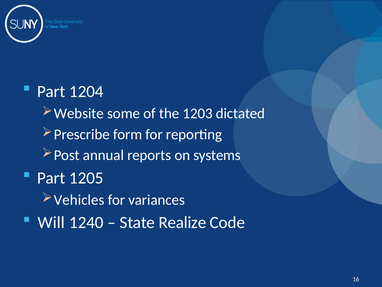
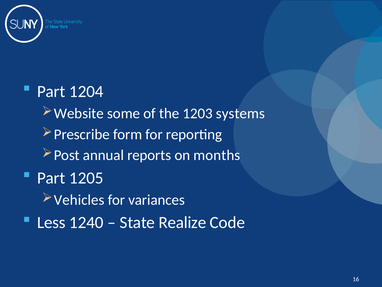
dictated: dictated -> systems
systems: systems -> months
Will: Will -> Less
